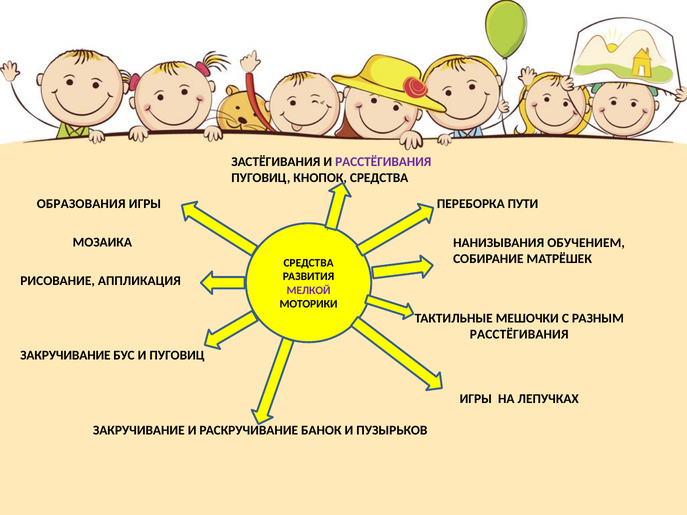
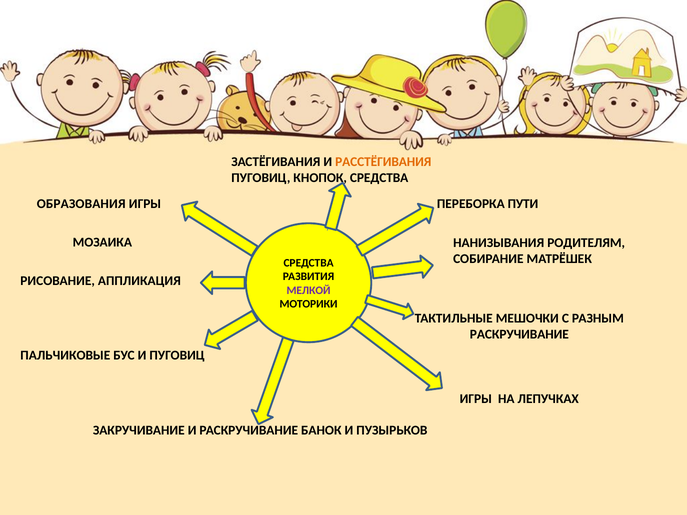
РАССТЁГИВАНИЯ at (383, 162) colour: purple -> orange
ОБУЧЕНИЕМ: ОБУЧЕНИЕМ -> РОДИТЕЛЯМ
РАССТЁГИВАНИЯ at (519, 335): РАССТЁГИВАНИЯ -> РАСКРУЧИВАНИЕ
ЗАКРУЧИВАНИЕ at (65, 356): ЗАКРУЧИВАНИЕ -> ПАЛЬЧИКОВЫЕ
